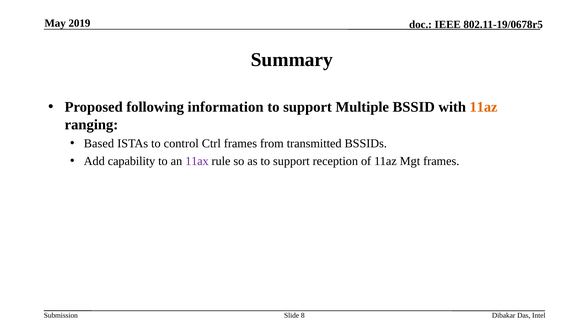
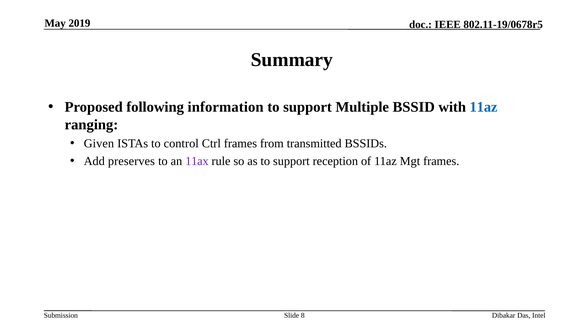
11az at (483, 107) colour: orange -> blue
Based: Based -> Given
capability: capability -> preserves
